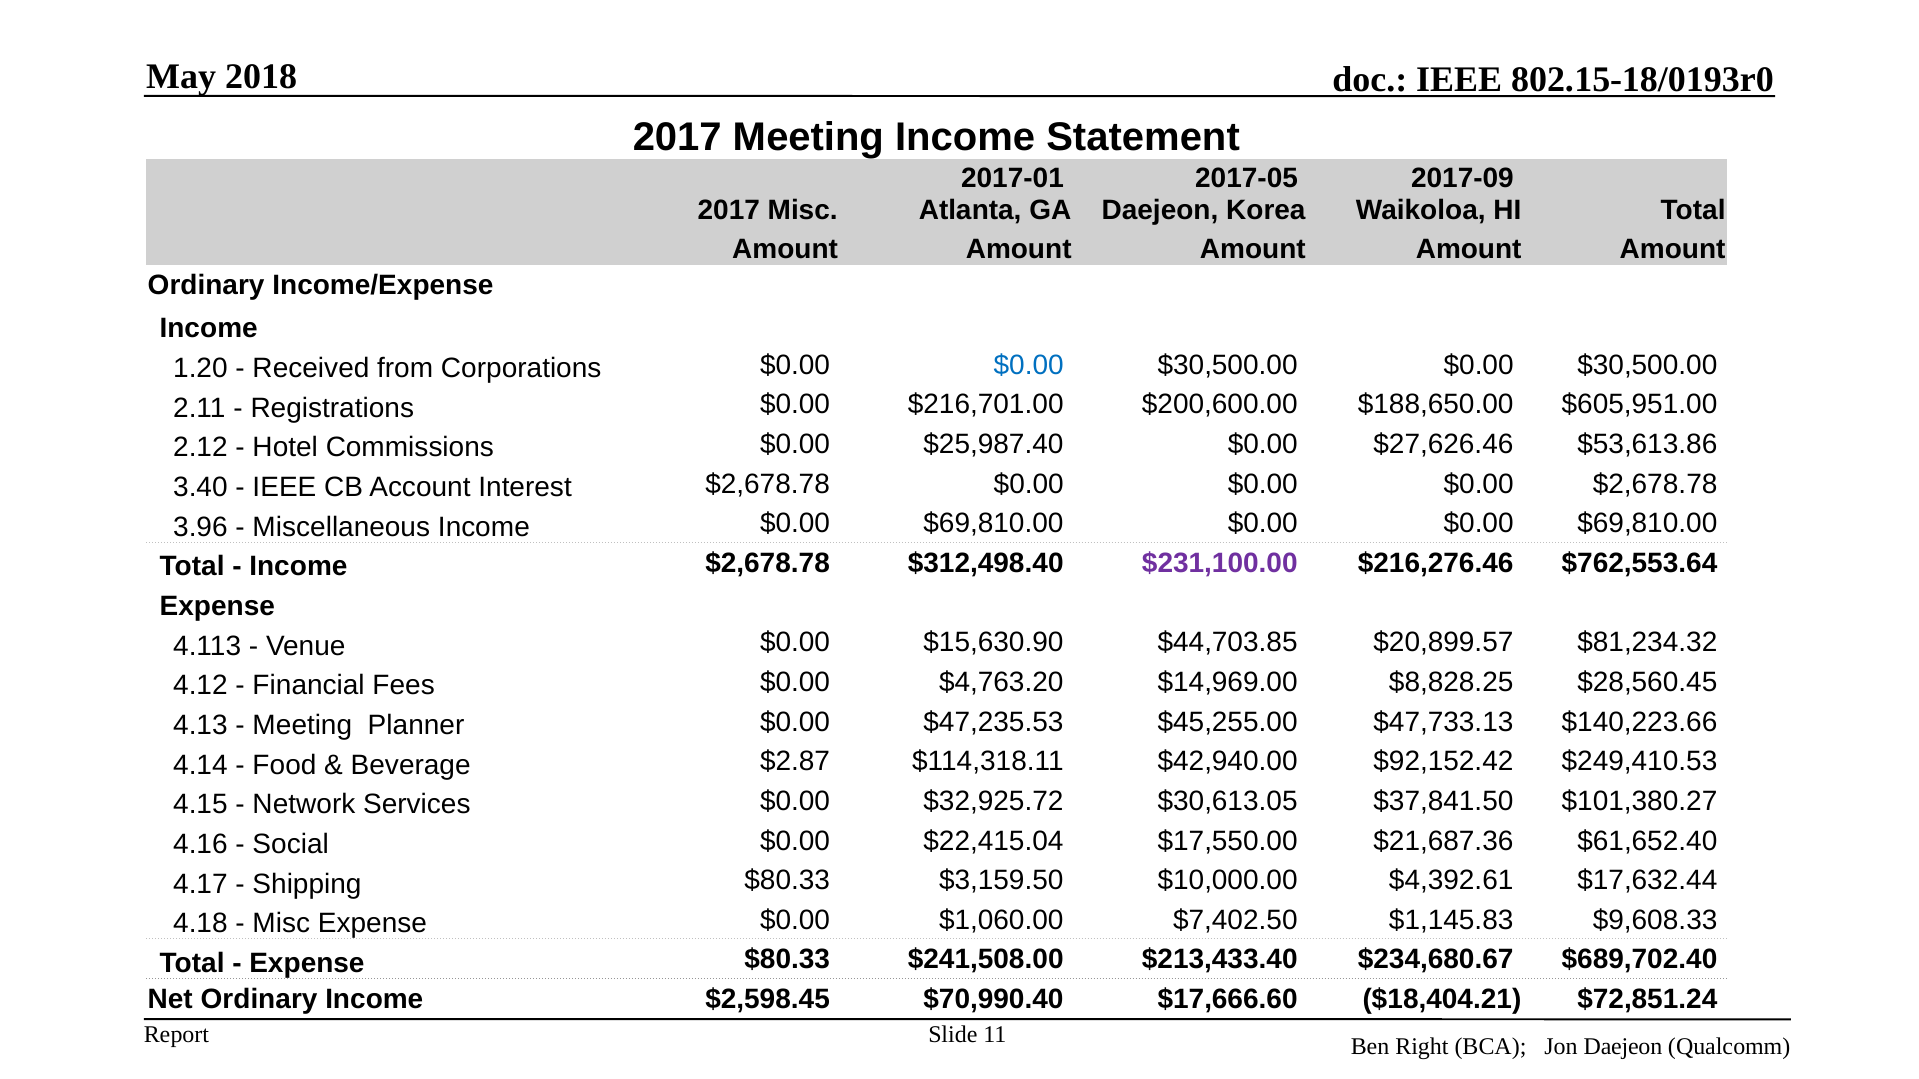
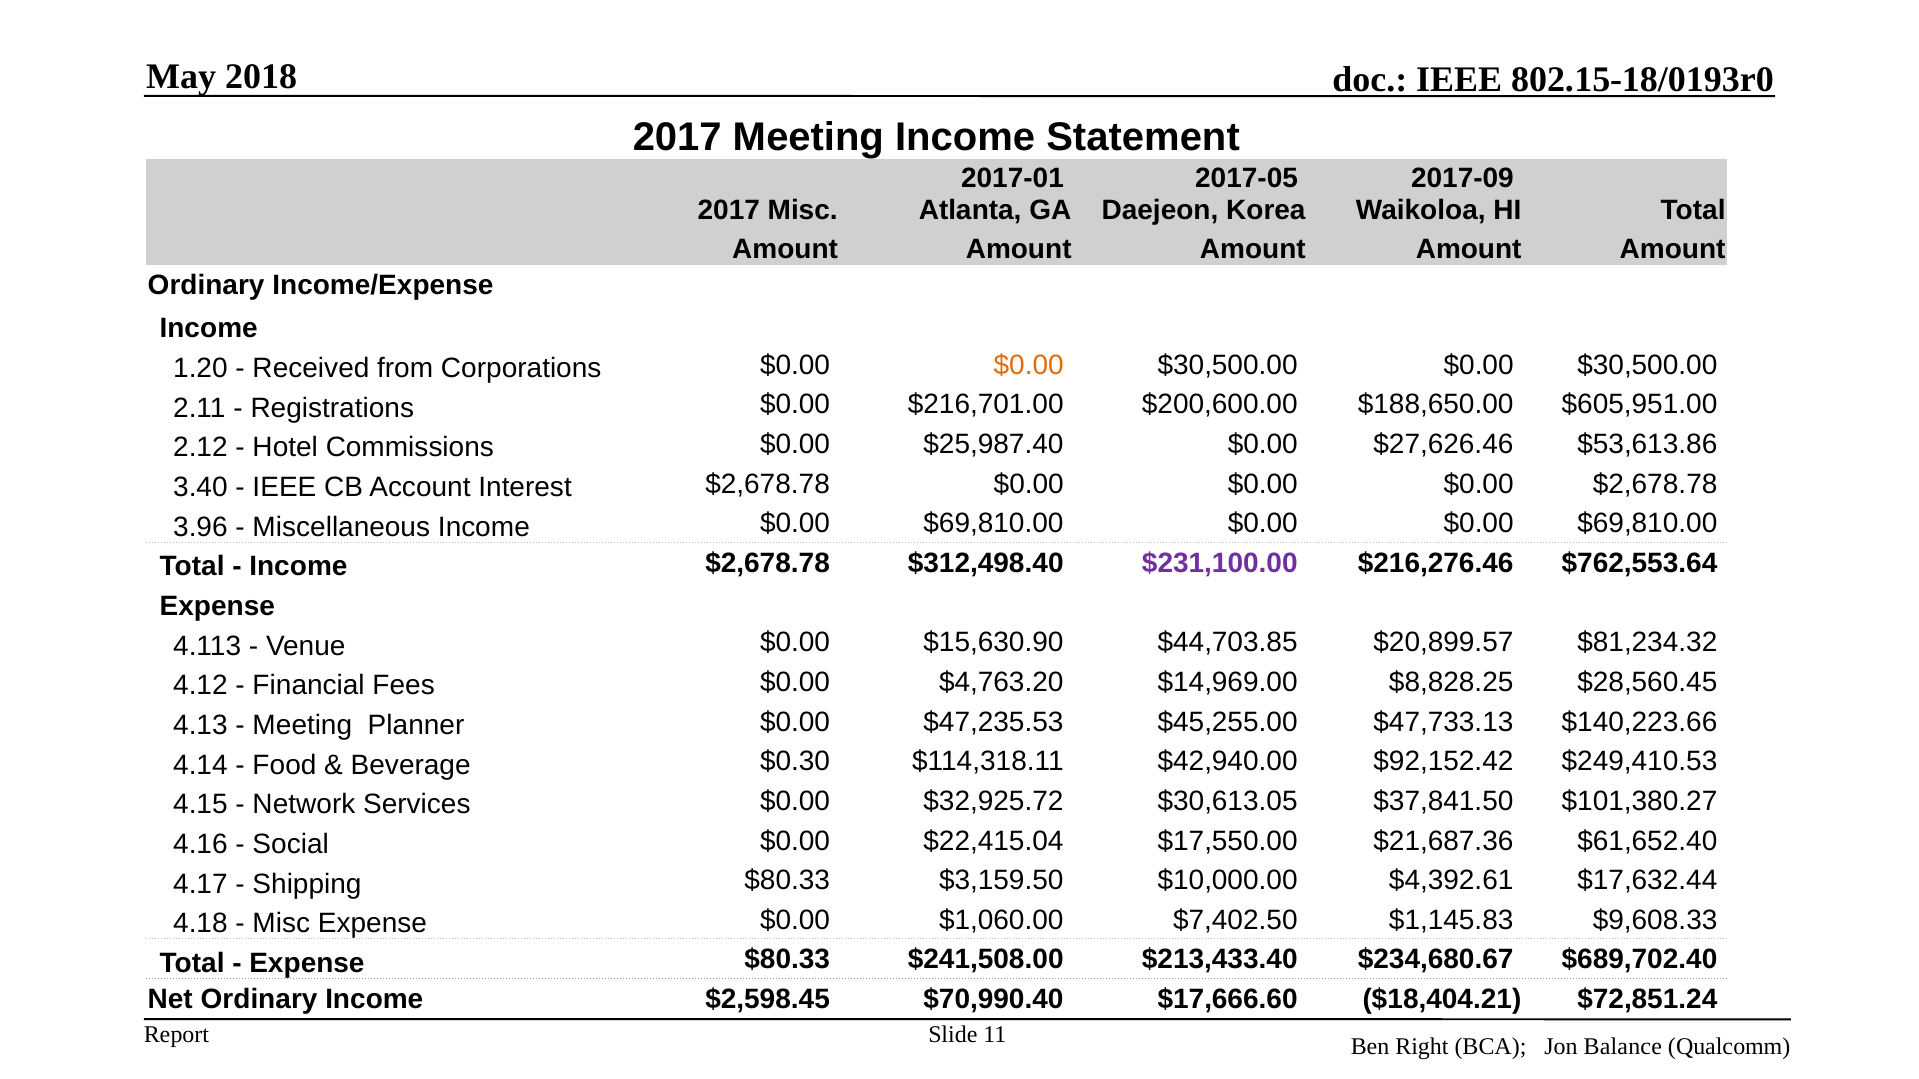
$0.00 at (1029, 365) colour: blue -> orange
$2.87: $2.87 -> $0.30
Jon Daejeon: Daejeon -> Balance
